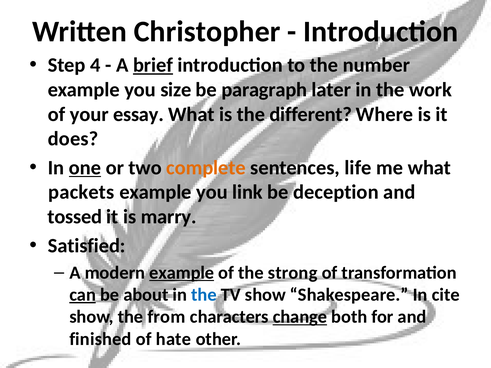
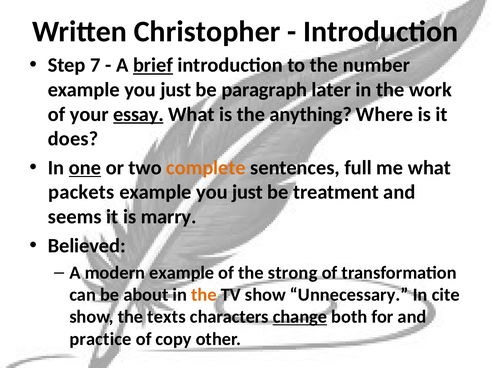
4: 4 -> 7
size at (176, 90): size -> just
essay underline: none -> present
different: different -> anything
life: life -> full
link at (247, 192): link -> just
deception: deception -> treatment
tossed: tossed -> seems
Satisfied: Satisfied -> Believed
example at (182, 273) underline: present -> none
can underline: present -> none
the at (204, 295) colour: blue -> orange
Shakespeare: Shakespeare -> Unnecessary
from: from -> texts
finished: finished -> practice
hate: hate -> copy
